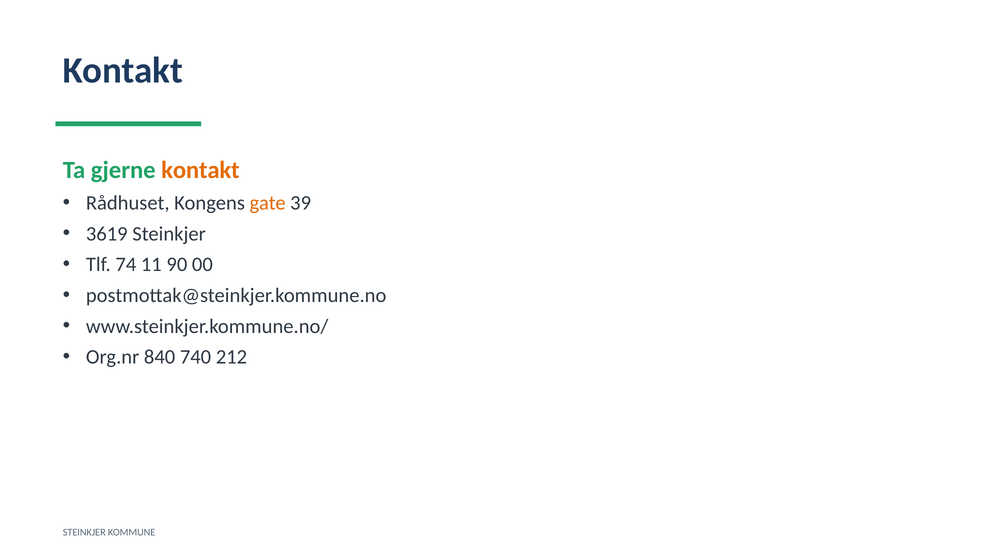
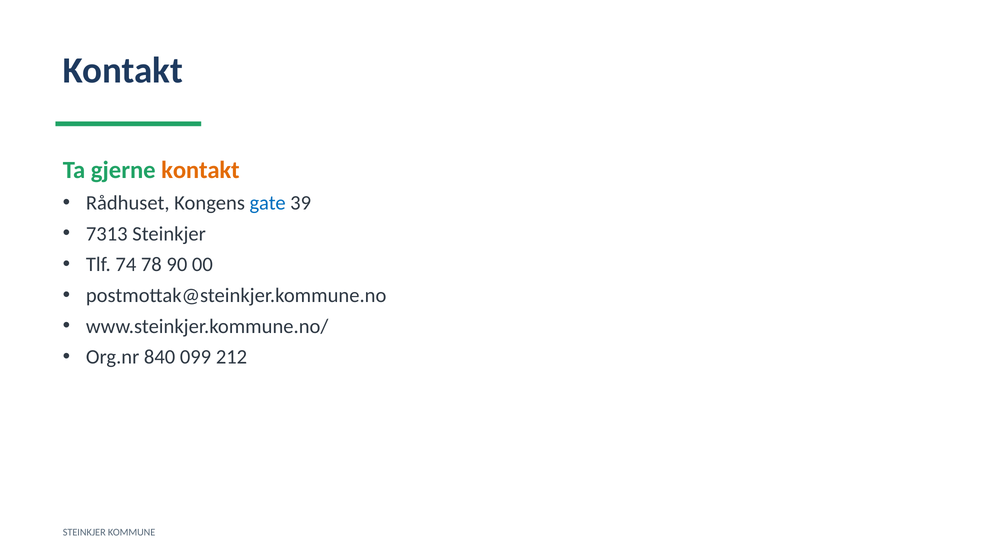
gate colour: orange -> blue
3619: 3619 -> 7313
11: 11 -> 78
740: 740 -> 099
